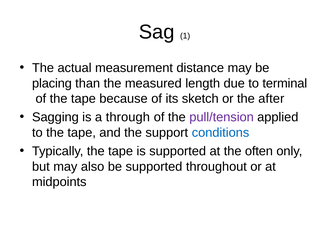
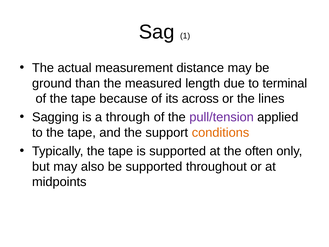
placing: placing -> ground
sketch: sketch -> across
after: after -> lines
conditions colour: blue -> orange
